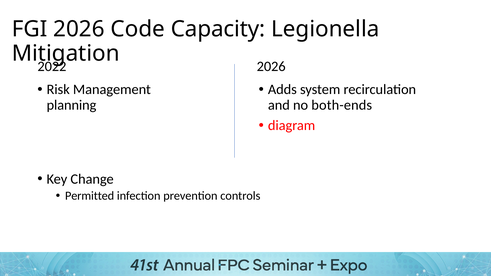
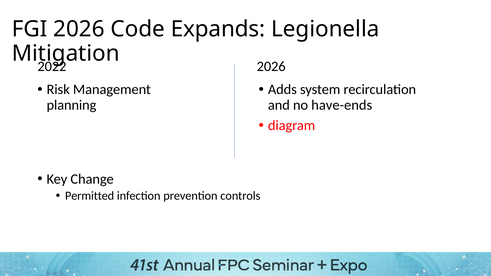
Capacity: Capacity -> Expands
both-ends: both-ends -> have-ends
